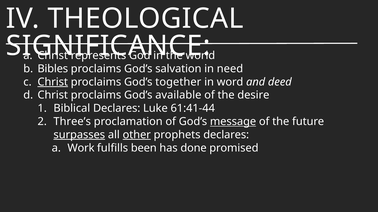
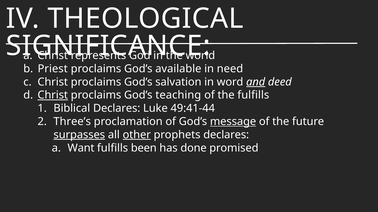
Bibles: Bibles -> Priest
salvation: salvation -> available
Christ at (53, 82) underline: present -> none
together: together -> salvation
and underline: none -> present
Christ at (53, 95) underline: none -> present
available: available -> teaching
the desire: desire -> fulfills
61:41-44: 61:41-44 -> 49:41-44
Work: Work -> Want
